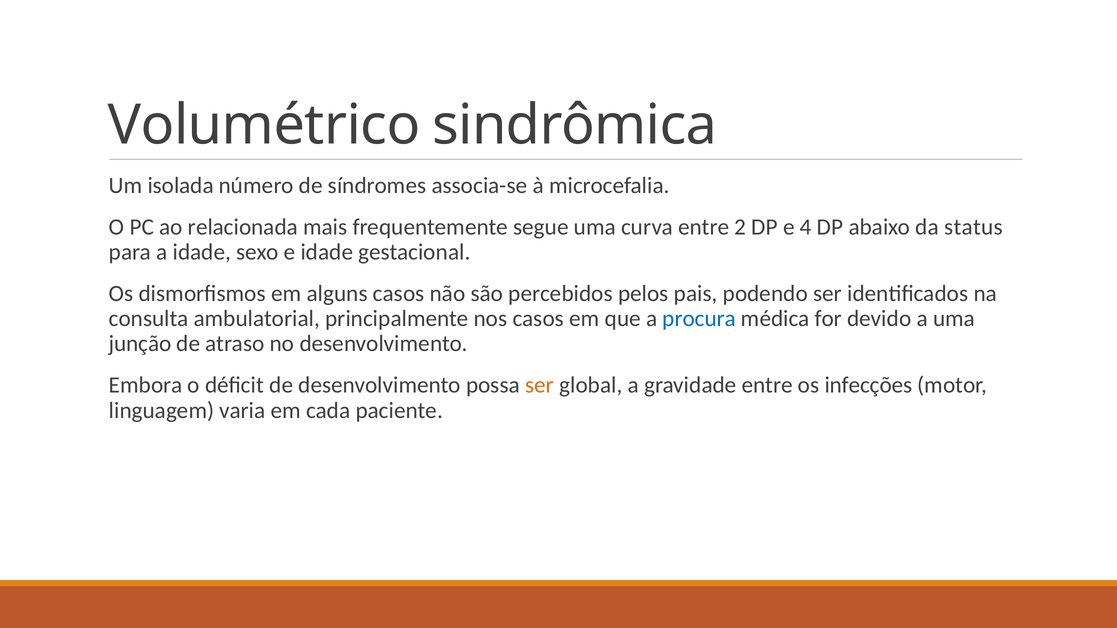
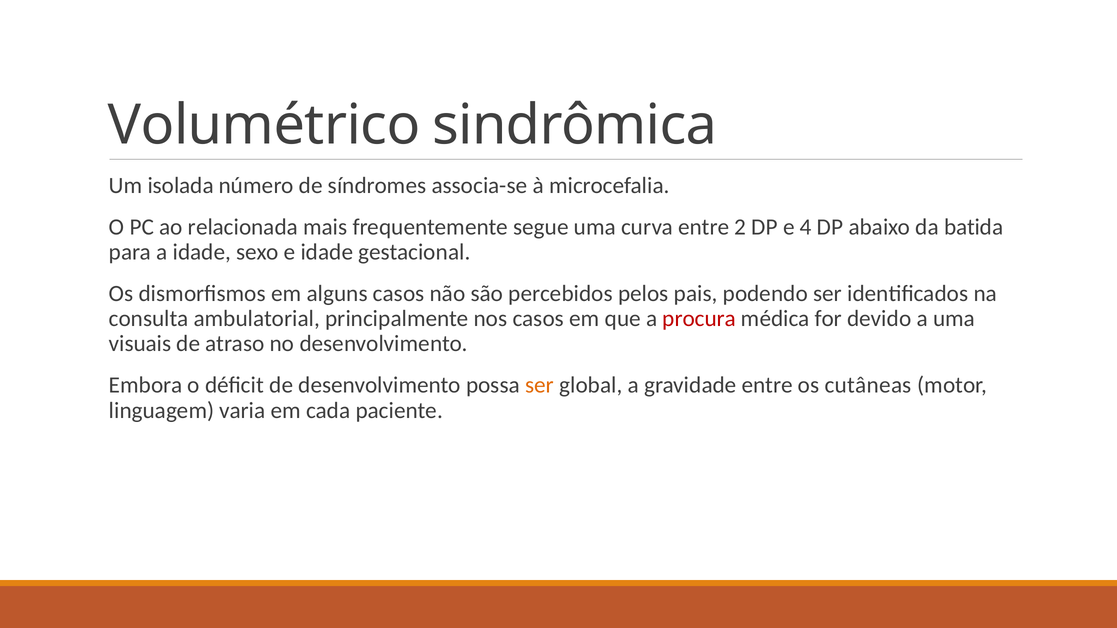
status: status -> batida
procura colour: blue -> red
junção: junção -> visuais
infecções: infecções -> cutâneas
